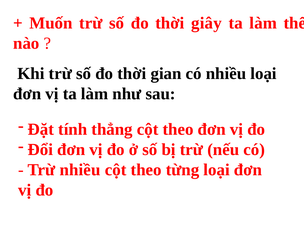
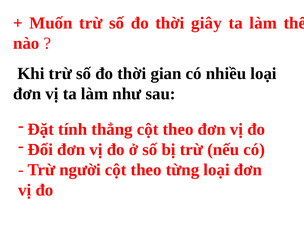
Trừ nhiều: nhiều -> người
